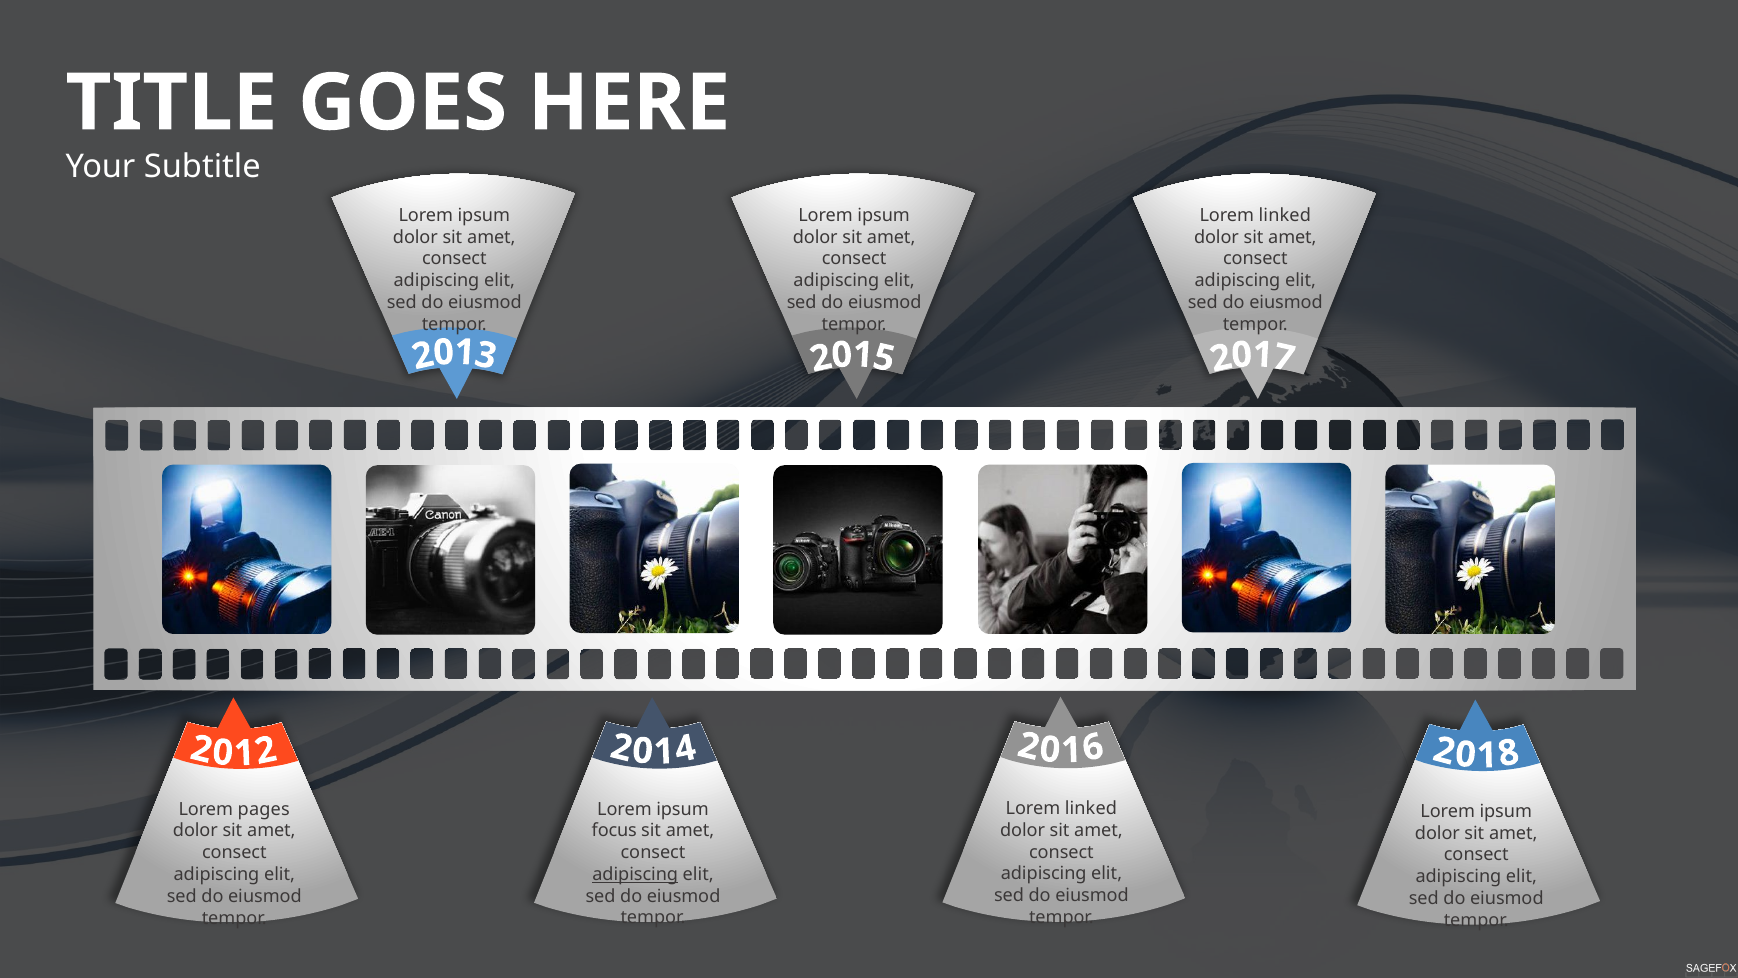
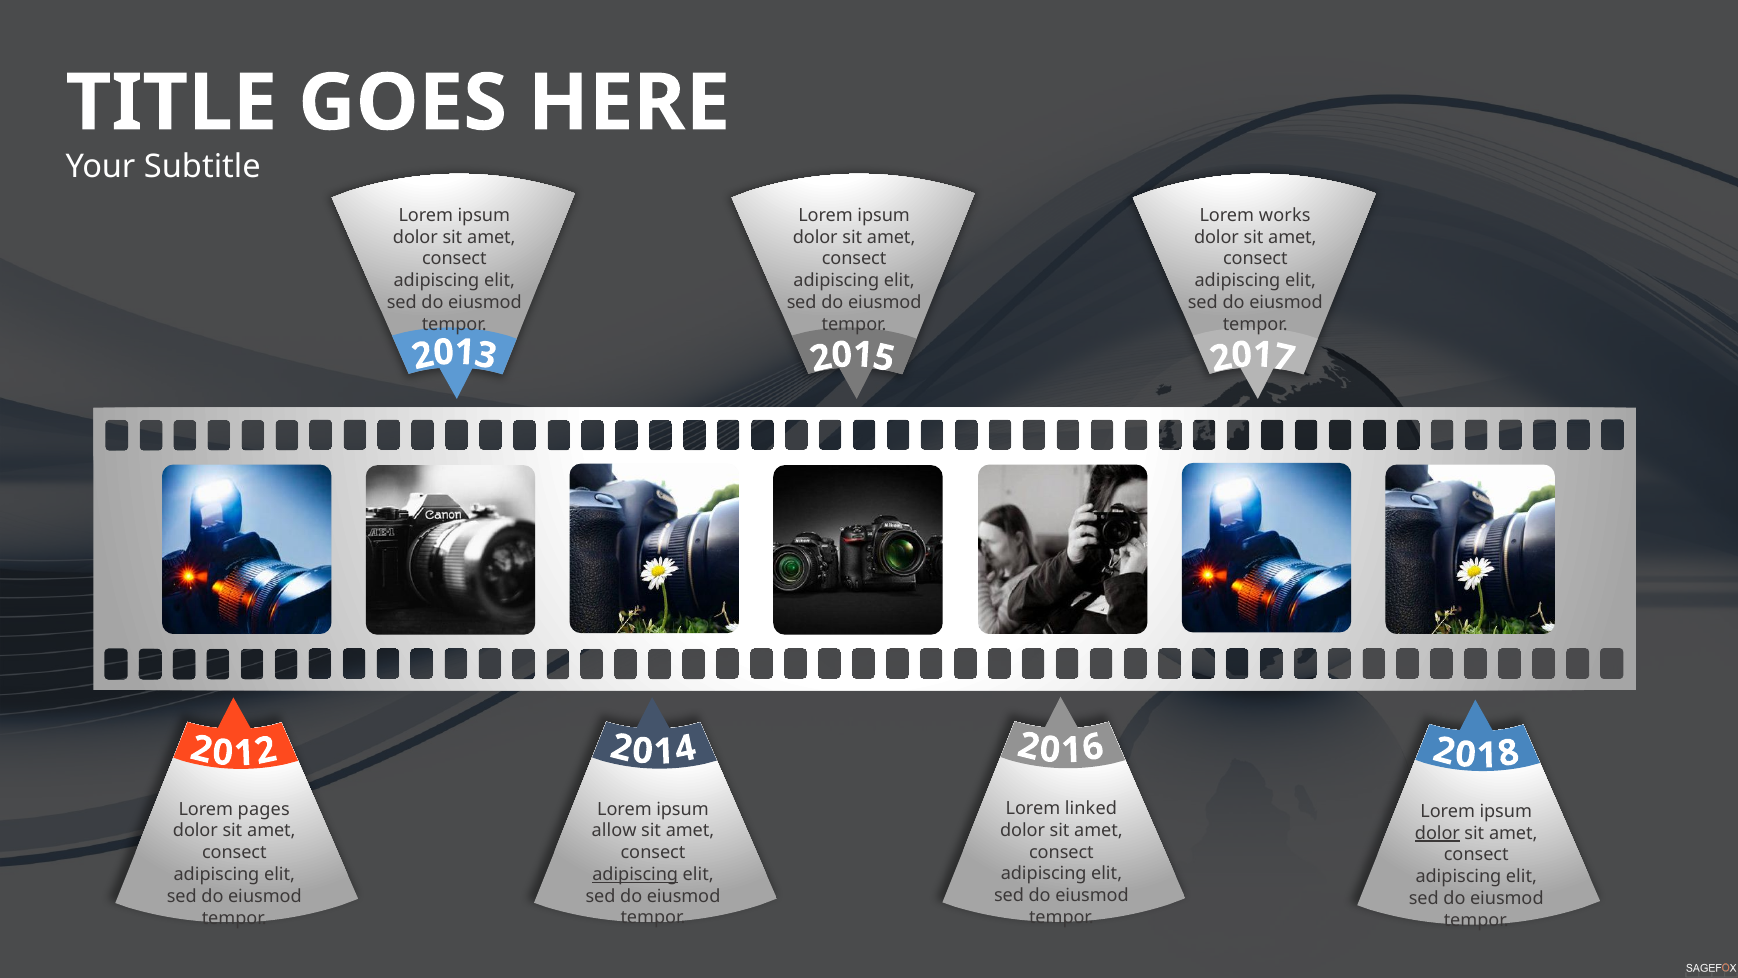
linked at (1285, 215): linked -> works
focus: focus -> allow
dolor at (1437, 833) underline: none -> present
